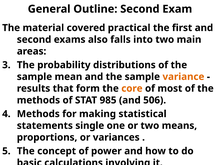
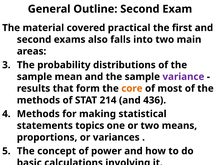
variance colour: orange -> purple
985: 985 -> 214
506: 506 -> 436
single: single -> topics
